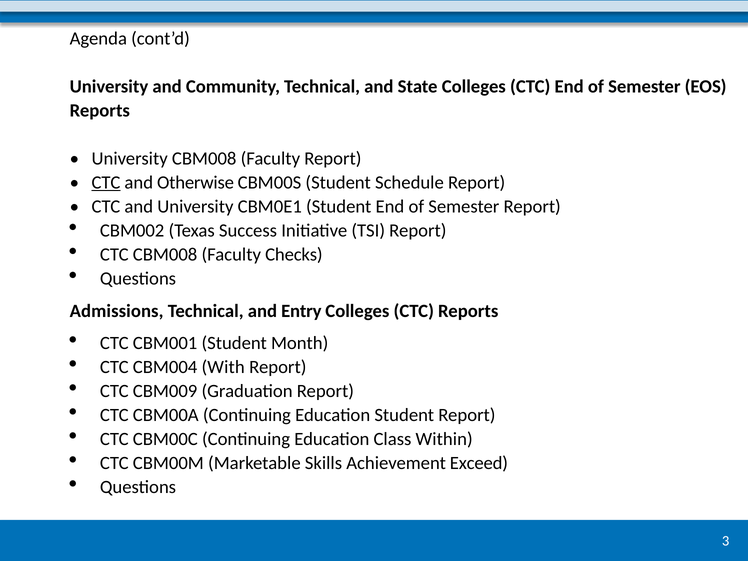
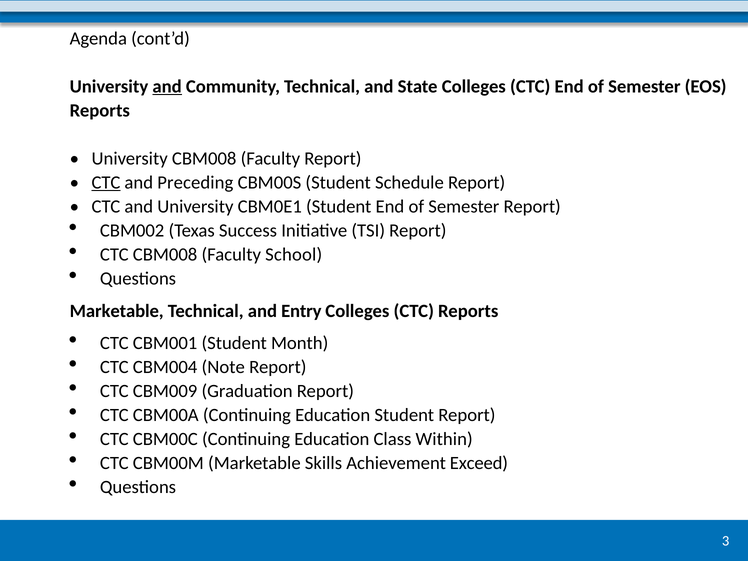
and at (167, 87) underline: none -> present
Otherwise: Otherwise -> Preceding
Checks: Checks -> School
Admissions at (117, 311): Admissions -> Marketable
With: With -> Note
